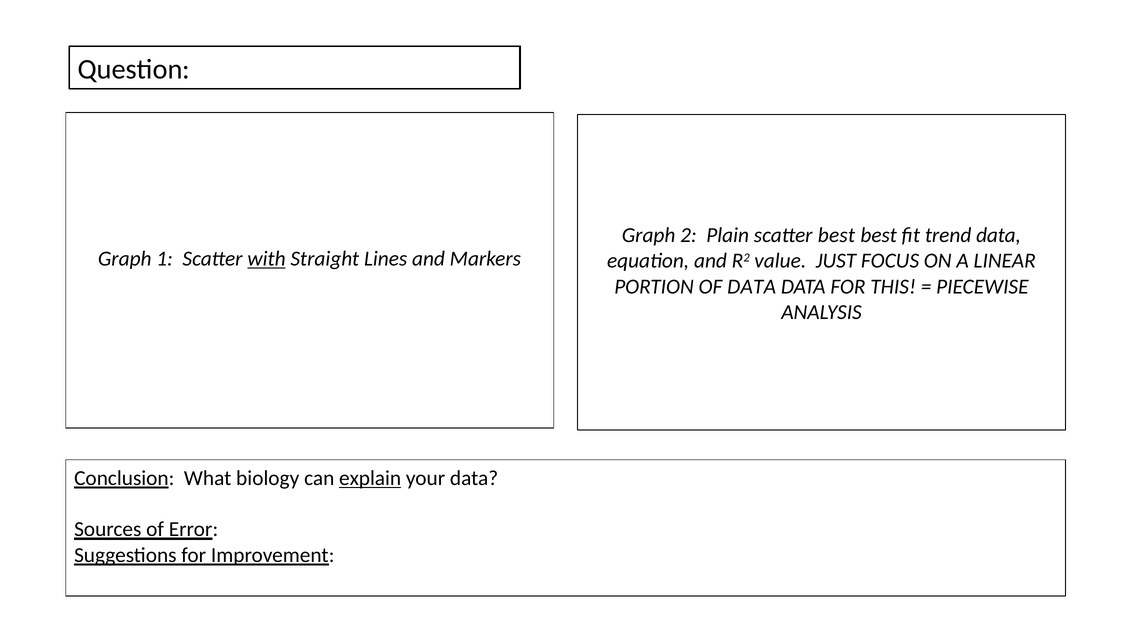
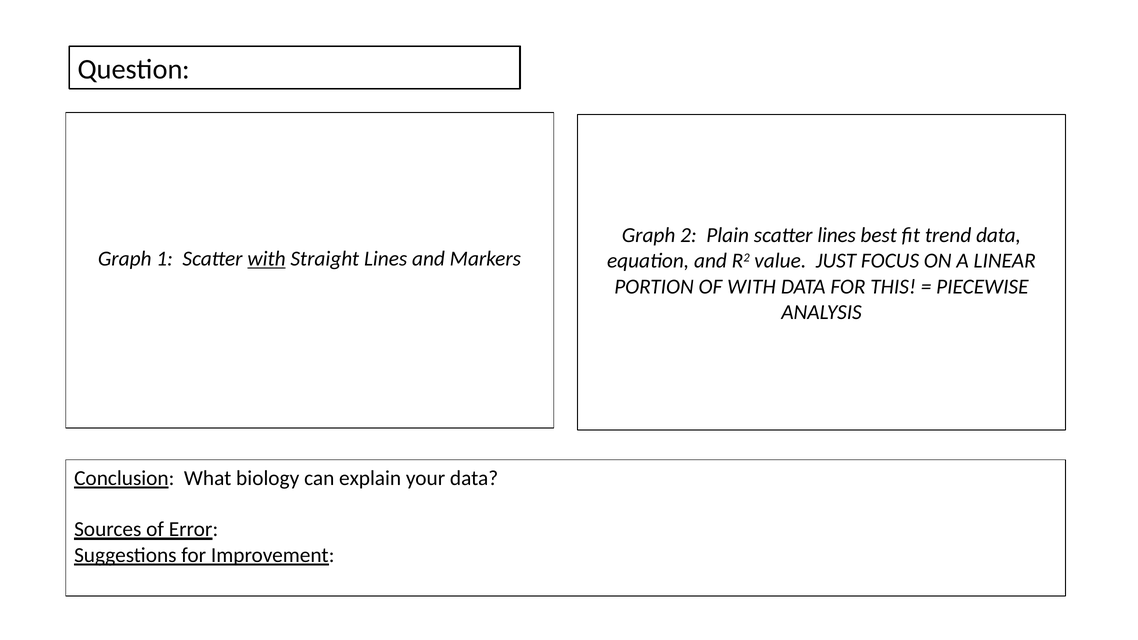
scatter best: best -> lines
OF DATA: DATA -> WITH
explain underline: present -> none
